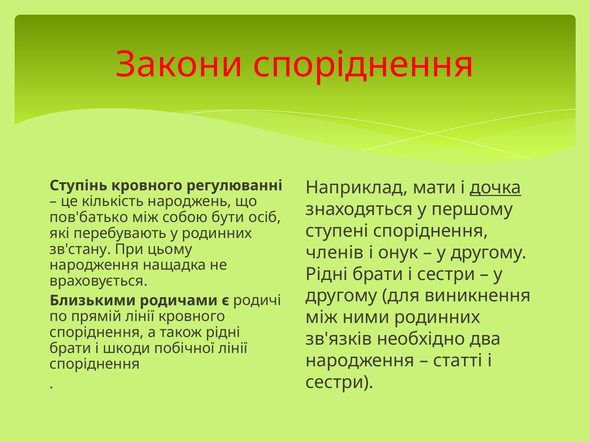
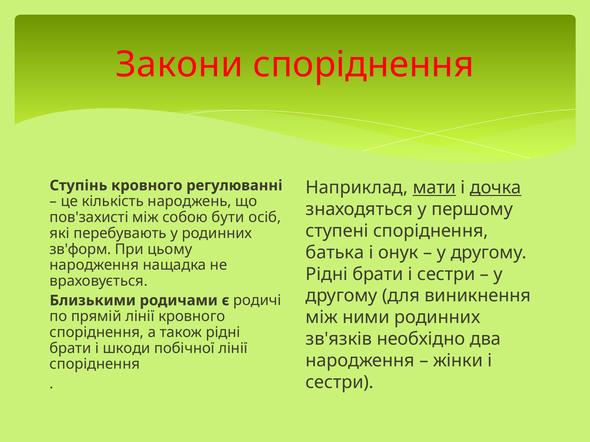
мати underline: none -> present
пов'батько: пов'батько -> пов'захисті
зв'стану: зв'стану -> зв'форм
членів: членів -> батька
статті: статті -> жінки
